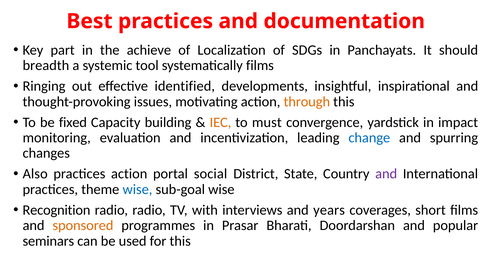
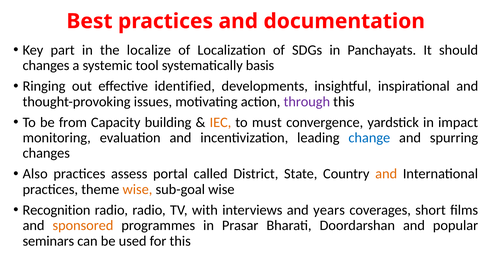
achieve: achieve -> localize
breadth at (46, 65): breadth -> changes
systematically films: films -> basis
through colour: orange -> purple
fixed: fixed -> from
practices action: action -> assess
social: social -> called
and at (386, 174) colour: purple -> orange
wise at (137, 189) colour: blue -> orange
